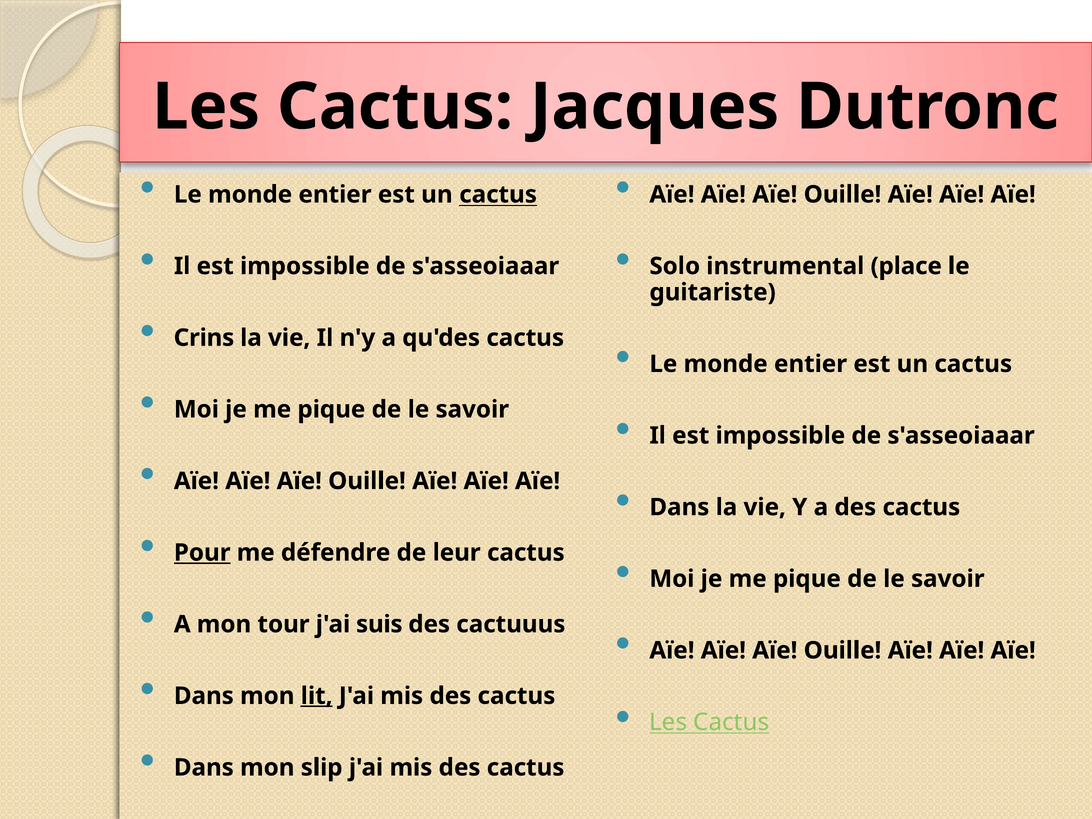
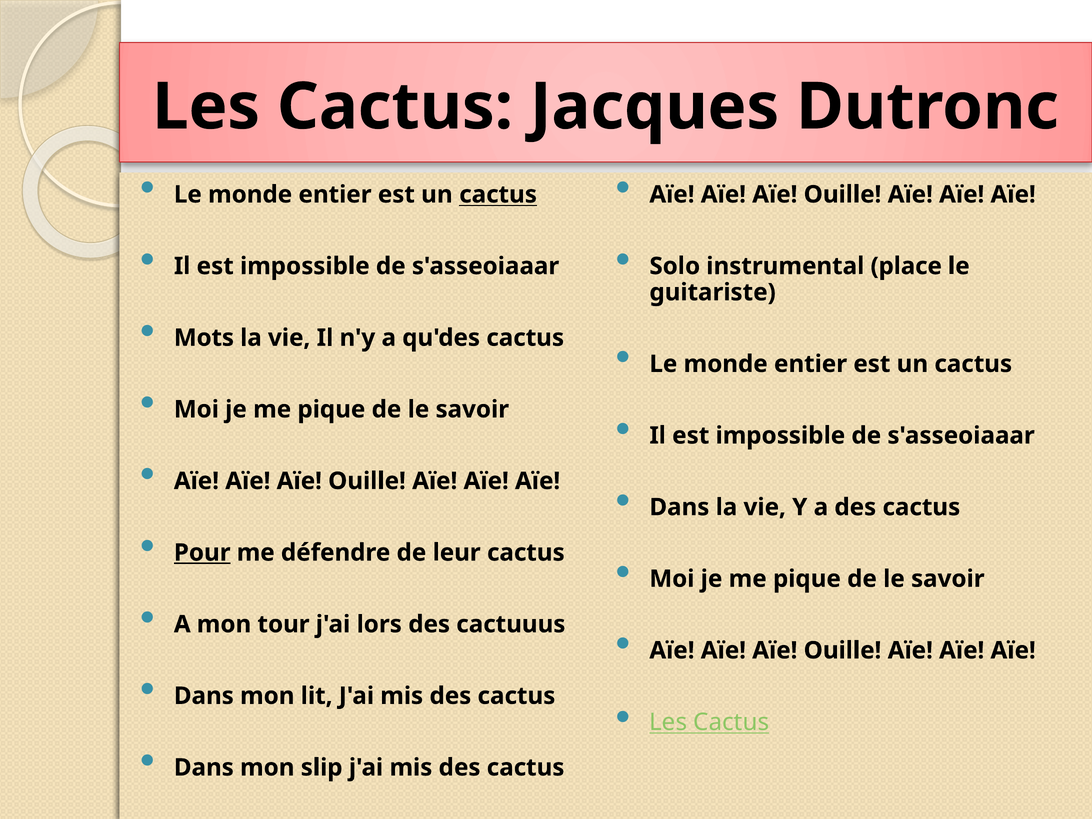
Crins: Crins -> Mots
suis: suis -> lors
lit underline: present -> none
